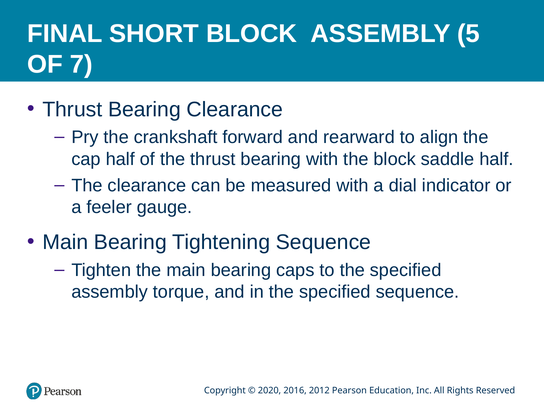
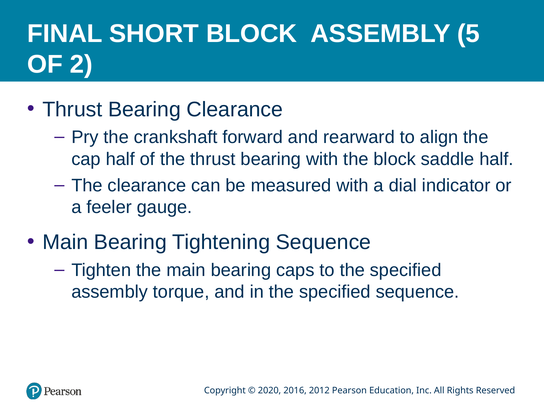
7: 7 -> 2
